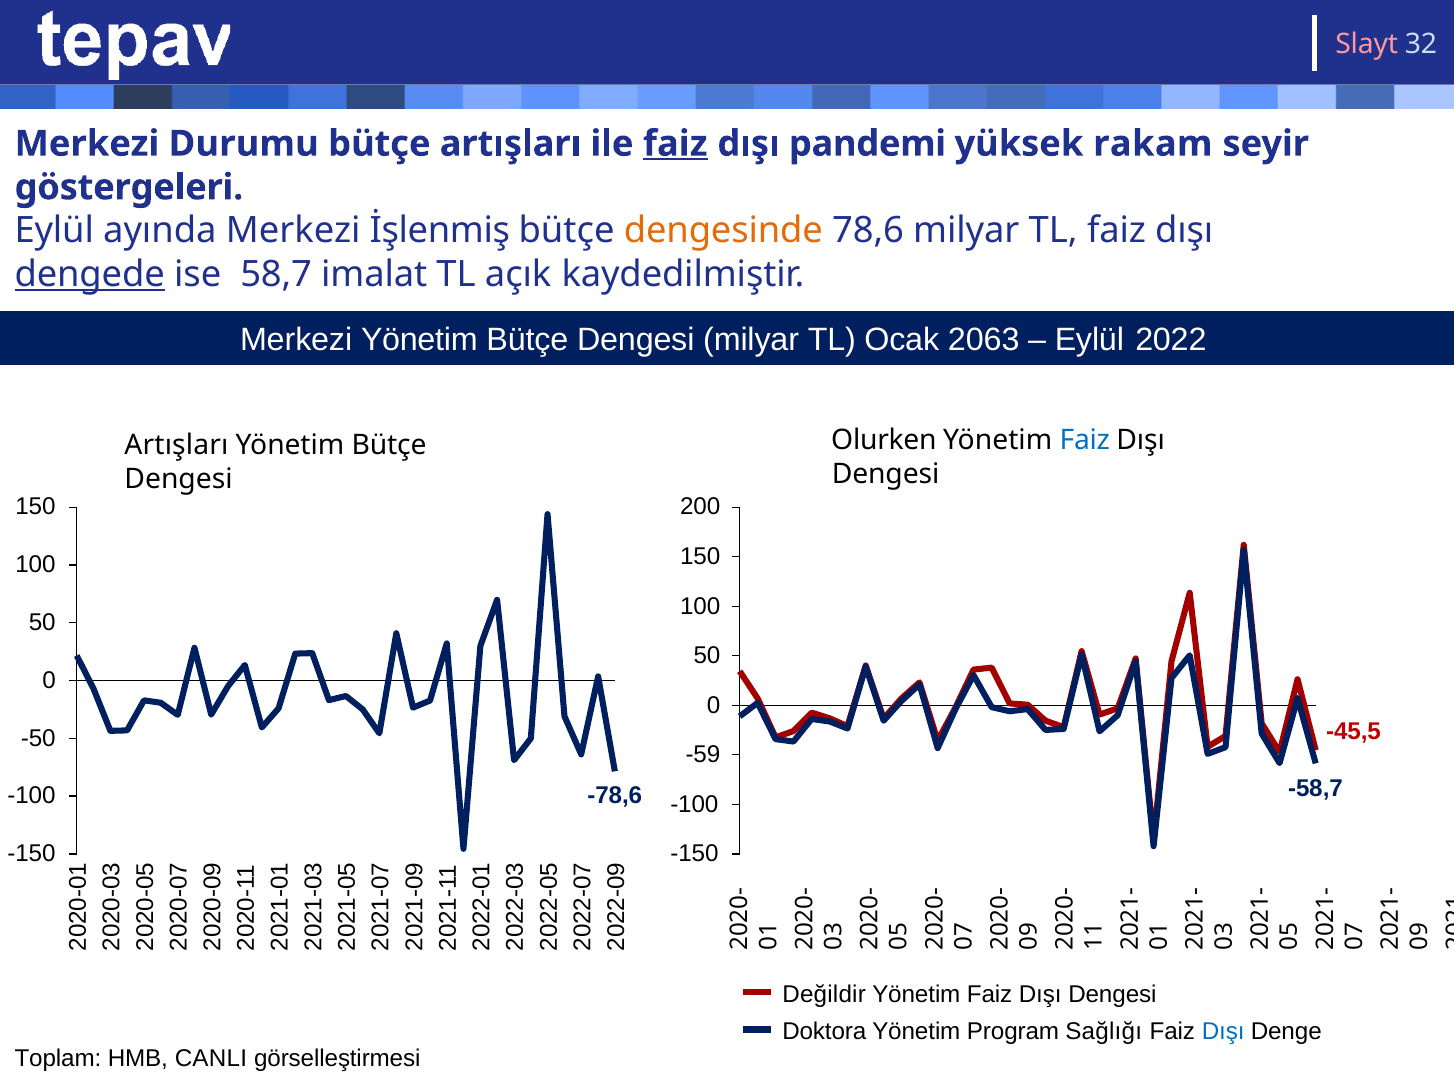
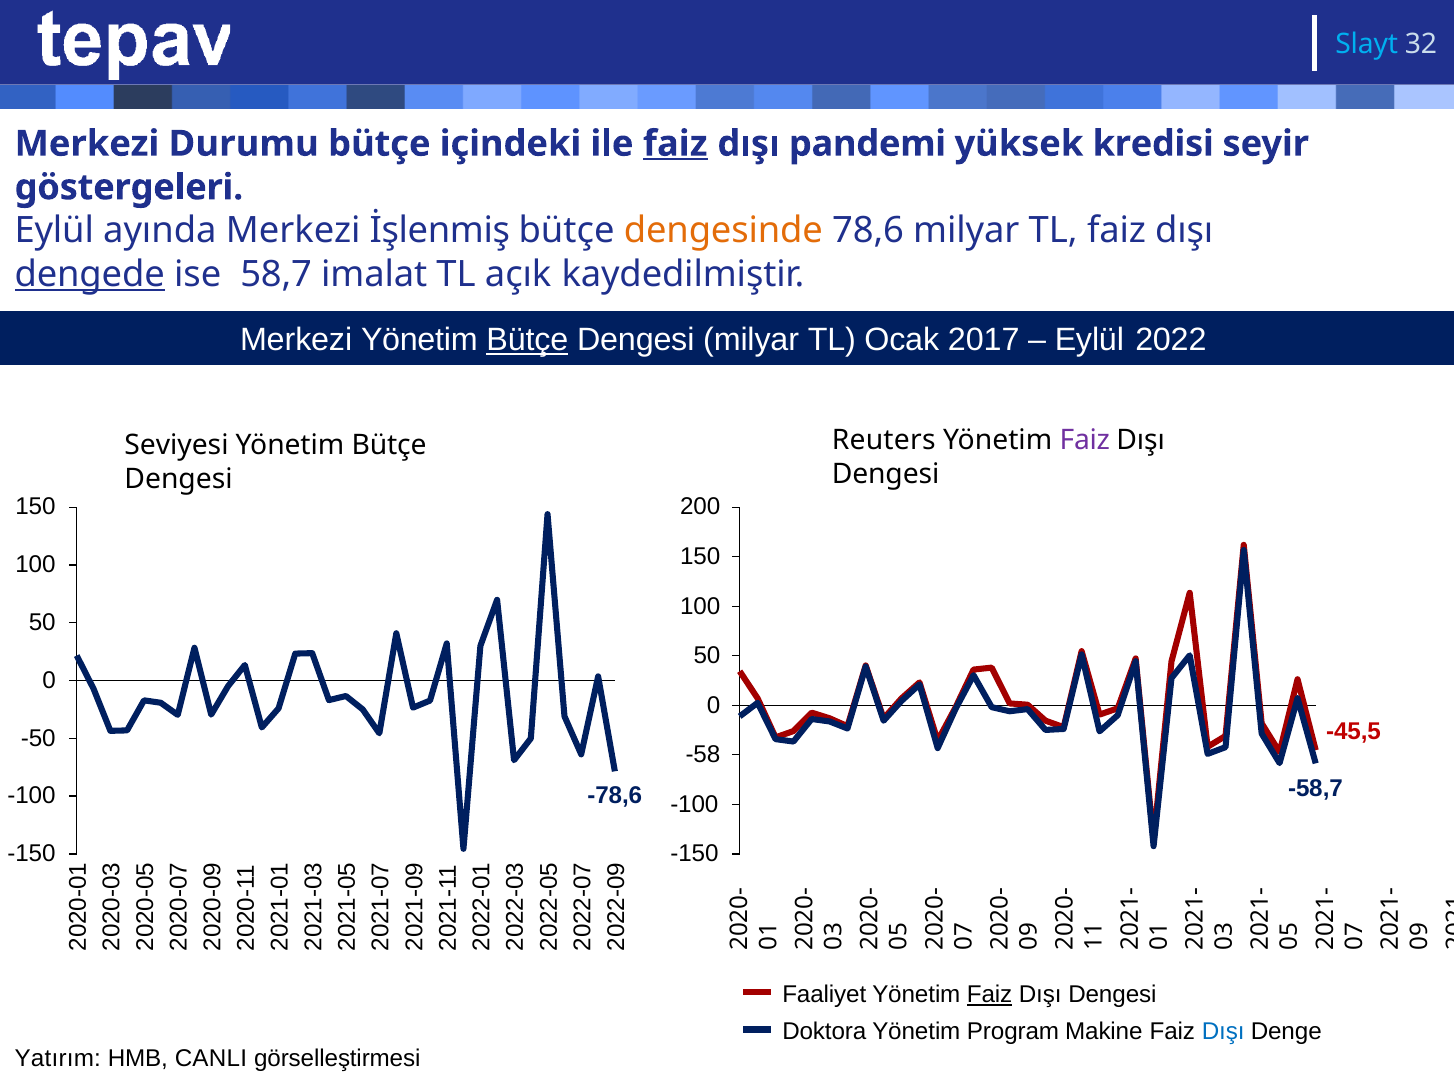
Slayt colour: pink -> light blue
bütçe artışları: artışları -> içindeki
rakam: rakam -> kredisi
Bütçe at (527, 340) underline: none -> present
2063: 2063 -> 2017
Olurken: Olurken -> Reuters
Faiz at (1085, 440) colour: blue -> purple
Artışları at (176, 445): Artışları -> Seviyesi
-59: -59 -> -58
Değildir: Değildir -> Faaliyet
Faiz at (990, 995) underline: none -> present
Sağlığı: Sağlığı -> Makine
Toplam: Toplam -> Yatırım
